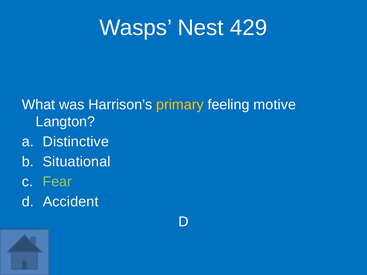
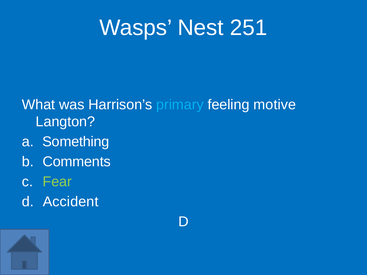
429: 429 -> 251
primary colour: yellow -> light blue
Distinctive: Distinctive -> Something
Situational: Situational -> Comments
